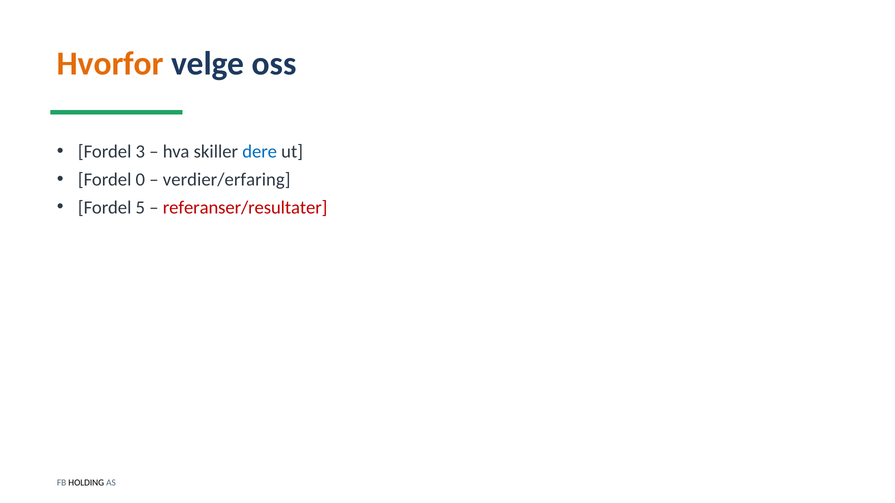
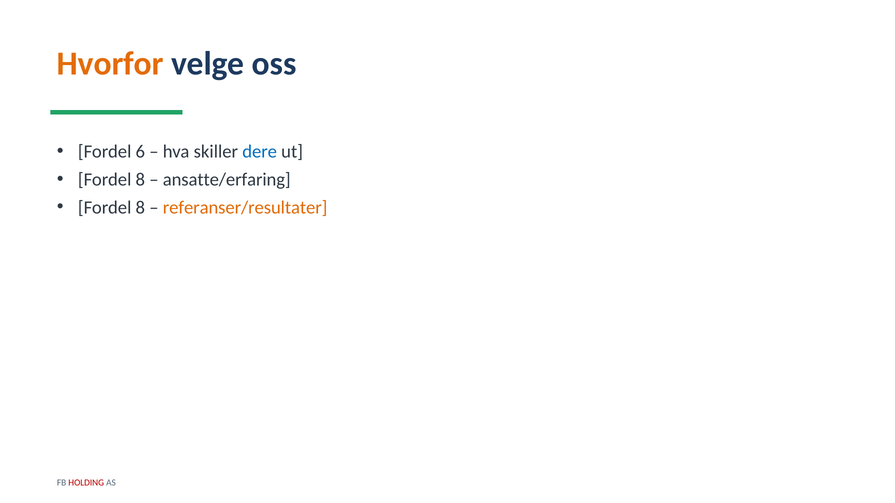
3: 3 -> 6
0 at (140, 180): 0 -> 8
verdier/erfaring: verdier/erfaring -> ansatte/erfaring
5 at (140, 208): 5 -> 8
referanser/resultater colour: red -> orange
HOLDING colour: black -> red
